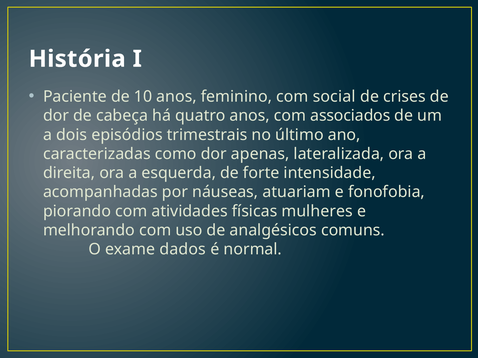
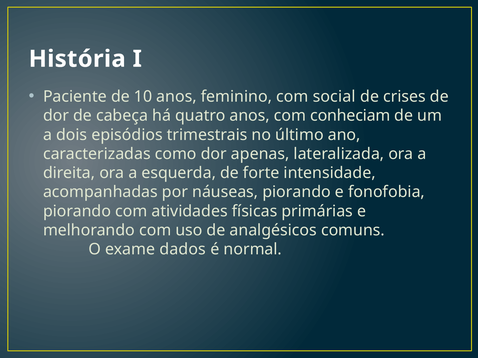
associados: associados -> conheciam
náuseas atuariam: atuariam -> piorando
mulheres: mulheres -> primárias
